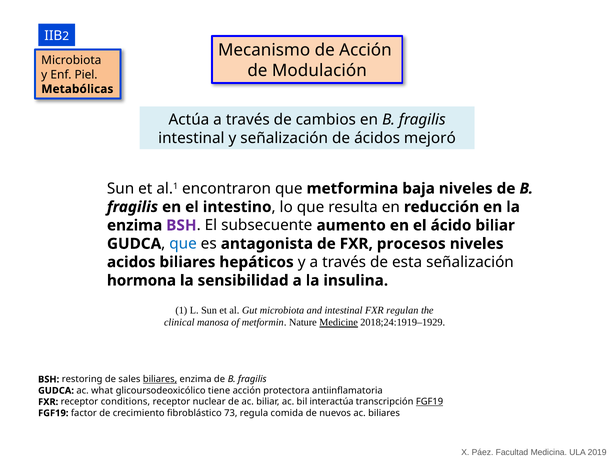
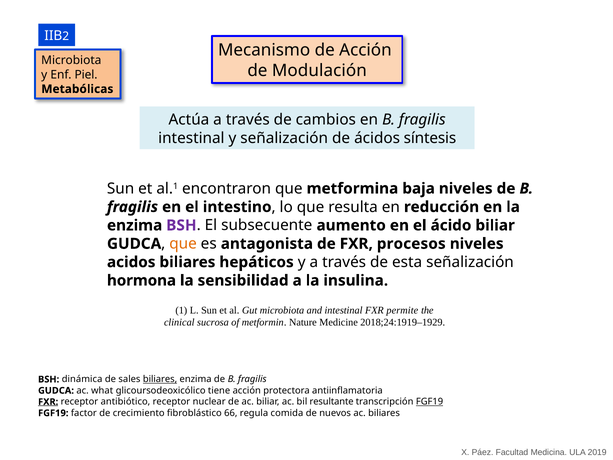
mejoró: mejoró -> síntesis
que at (183, 244) colour: blue -> orange
regulan: regulan -> permite
manosa: manosa -> sucrosa
Medicine underline: present -> none
restoring: restoring -> dinámica
FXR at (48, 402) underline: none -> present
conditions: conditions -> antibiótico
interactúa: interactúa -> resultante
73: 73 -> 66
